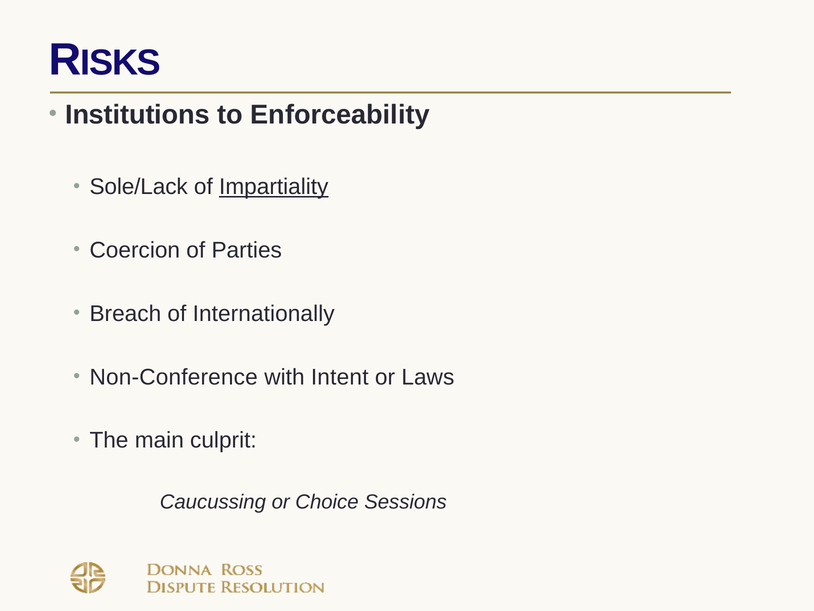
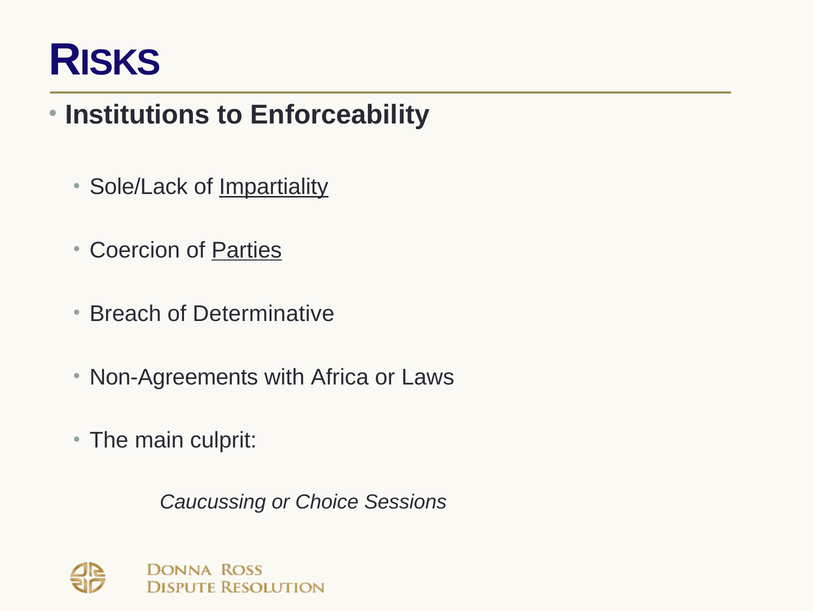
Parties underline: none -> present
Internationally: Internationally -> Determinative
Non-Conference: Non-Conference -> Non-Agreements
Intent: Intent -> Africa
